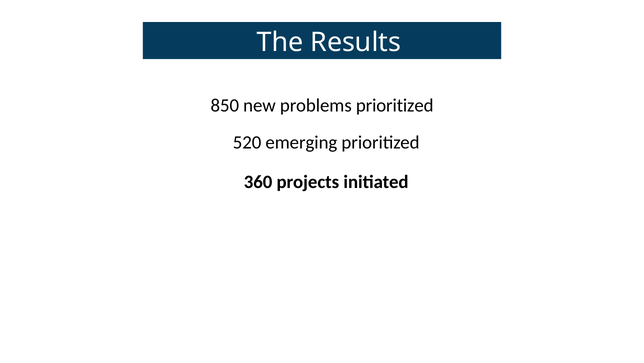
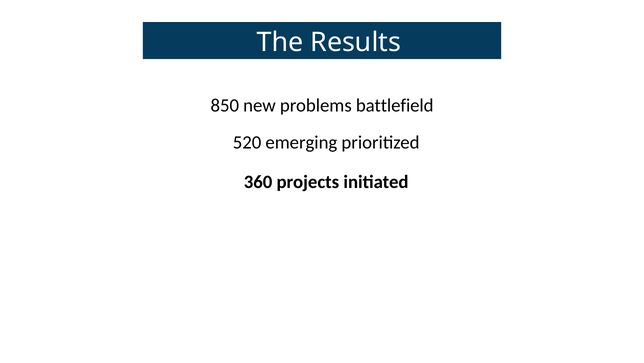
problems prioritized: prioritized -> battlefield
